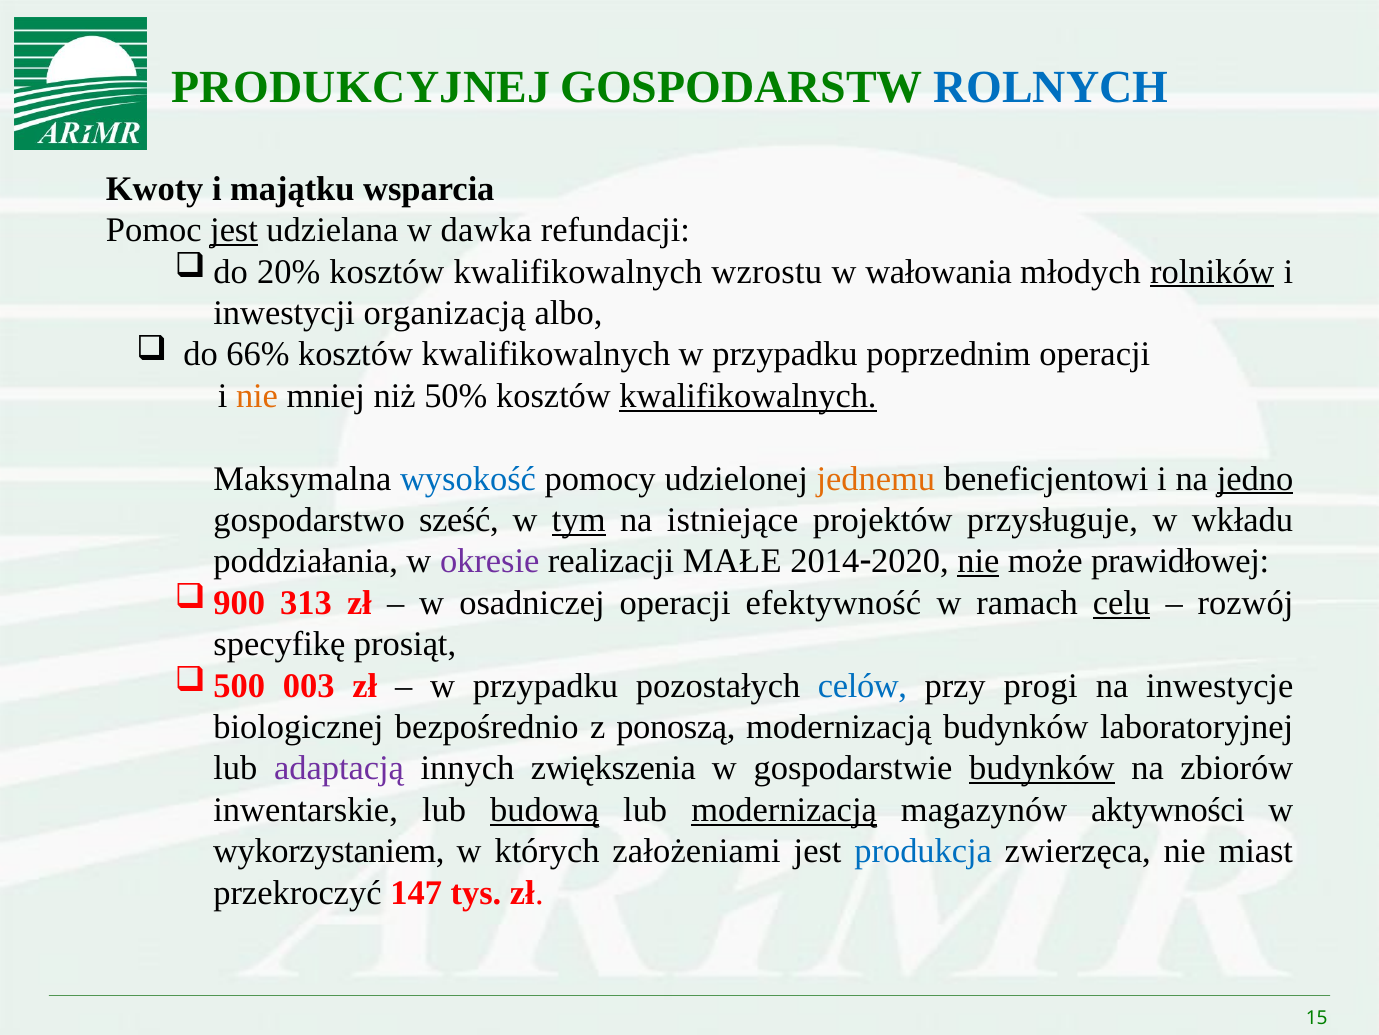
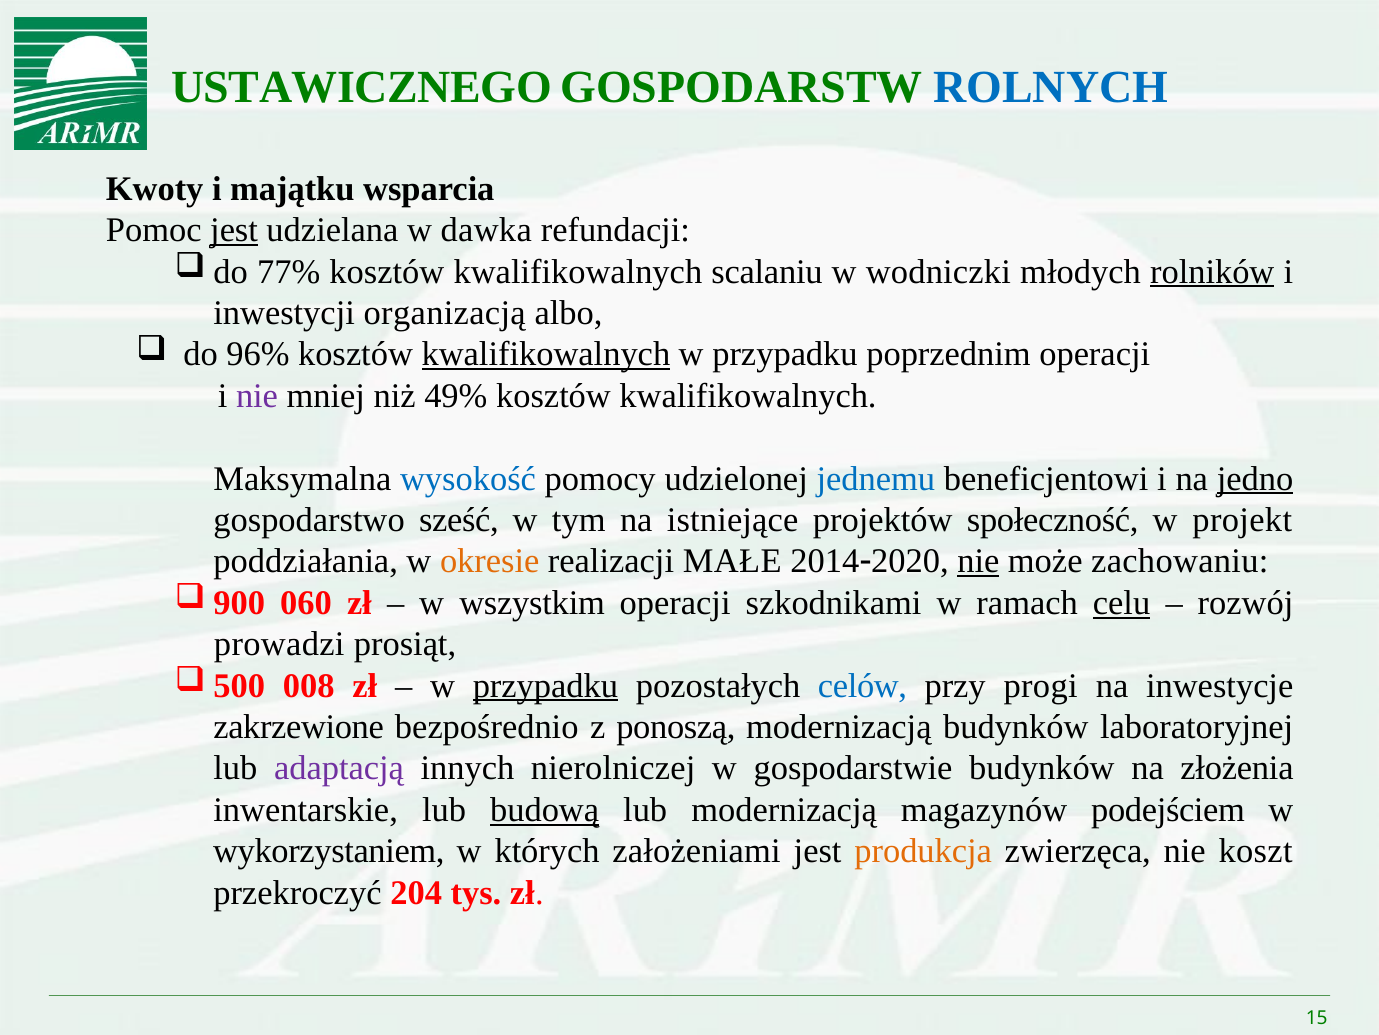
PRODUKCYJNEJ: PRODUKCYJNEJ -> USTAWICZNEGO
20%: 20% -> 77%
wzrostu: wzrostu -> scalaniu
wałowania: wałowania -> wodniczki
66%: 66% -> 96%
kwalifikowalnych at (546, 354) underline: none -> present
nie at (257, 396) colour: orange -> purple
50%: 50% -> 49%
kwalifikowalnych at (748, 396) underline: present -> none
jednemu colour: orange -> blue
tym underline: present -> none
przysługuje: przysługuje -> społeczność
wkładu: wkładu -> projekt
okresie colour: purple -> orange
prawidłowej: prawidłowej -> zachowaniu
313: 313 -> 060
osadniczej: osadniczej -> wszystkim
efektywność: efektywność -> szkodnikami
specyfikę: specyfikę -> prowadzi
003: 003 -> 008
przypadku at (545, 685) underline: none -> present
biologicznej: biologicznej -> zakrzewione
zwiększenia: zwiększenia -> nierolniczej
budynków at (1042, 768) underline: present -> none
zbiorów: zbiorów -> złożenia
modernizacją at (784, 809) underline: present -> none
aktywności: aktywności -> podejściem
produkcja colour: blue -> orange
miast: miast -> koszt
147: 147 -> 204
